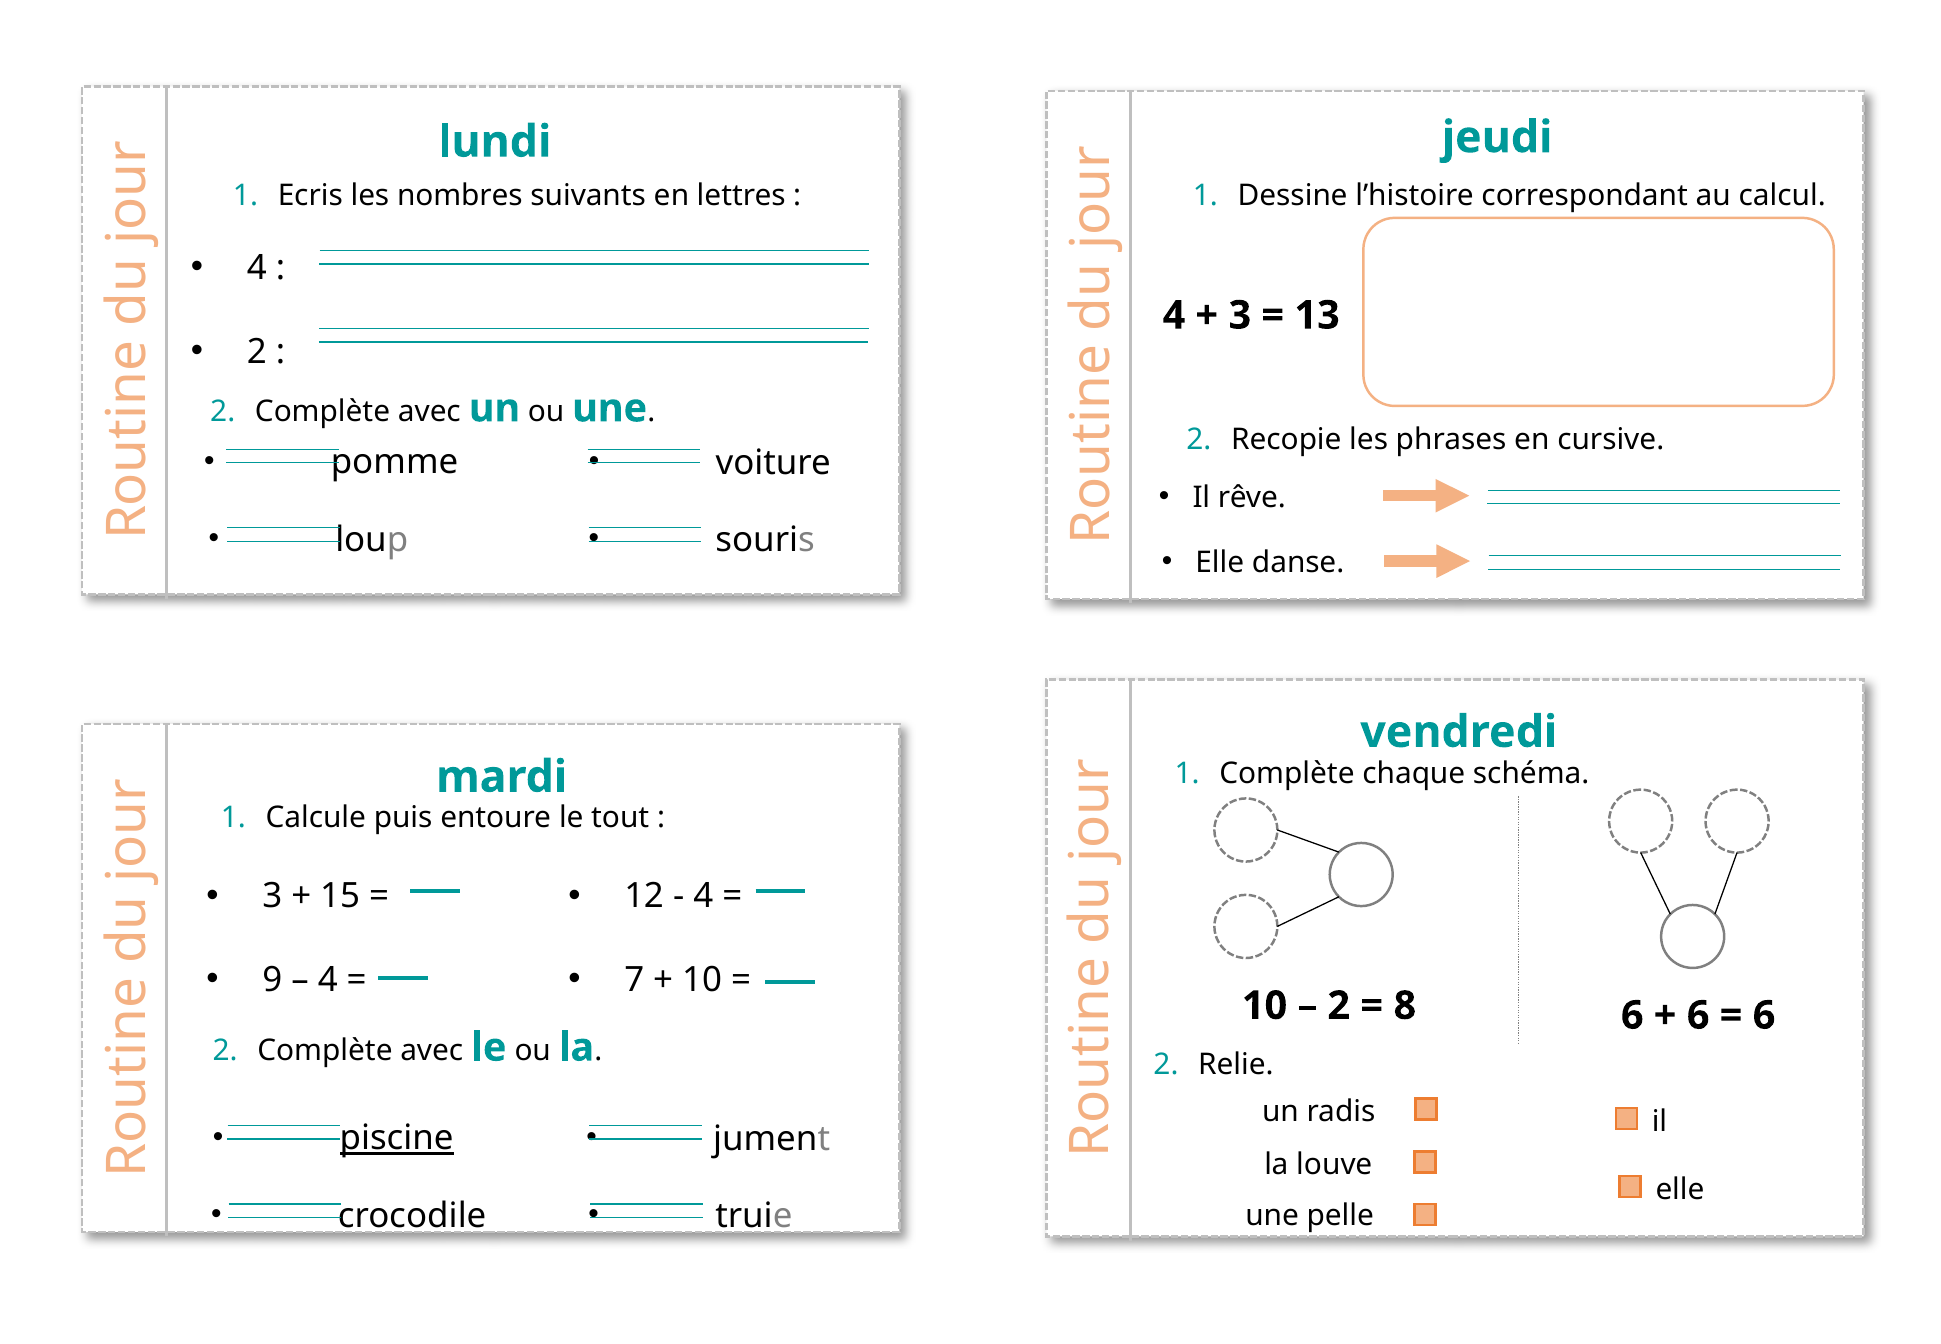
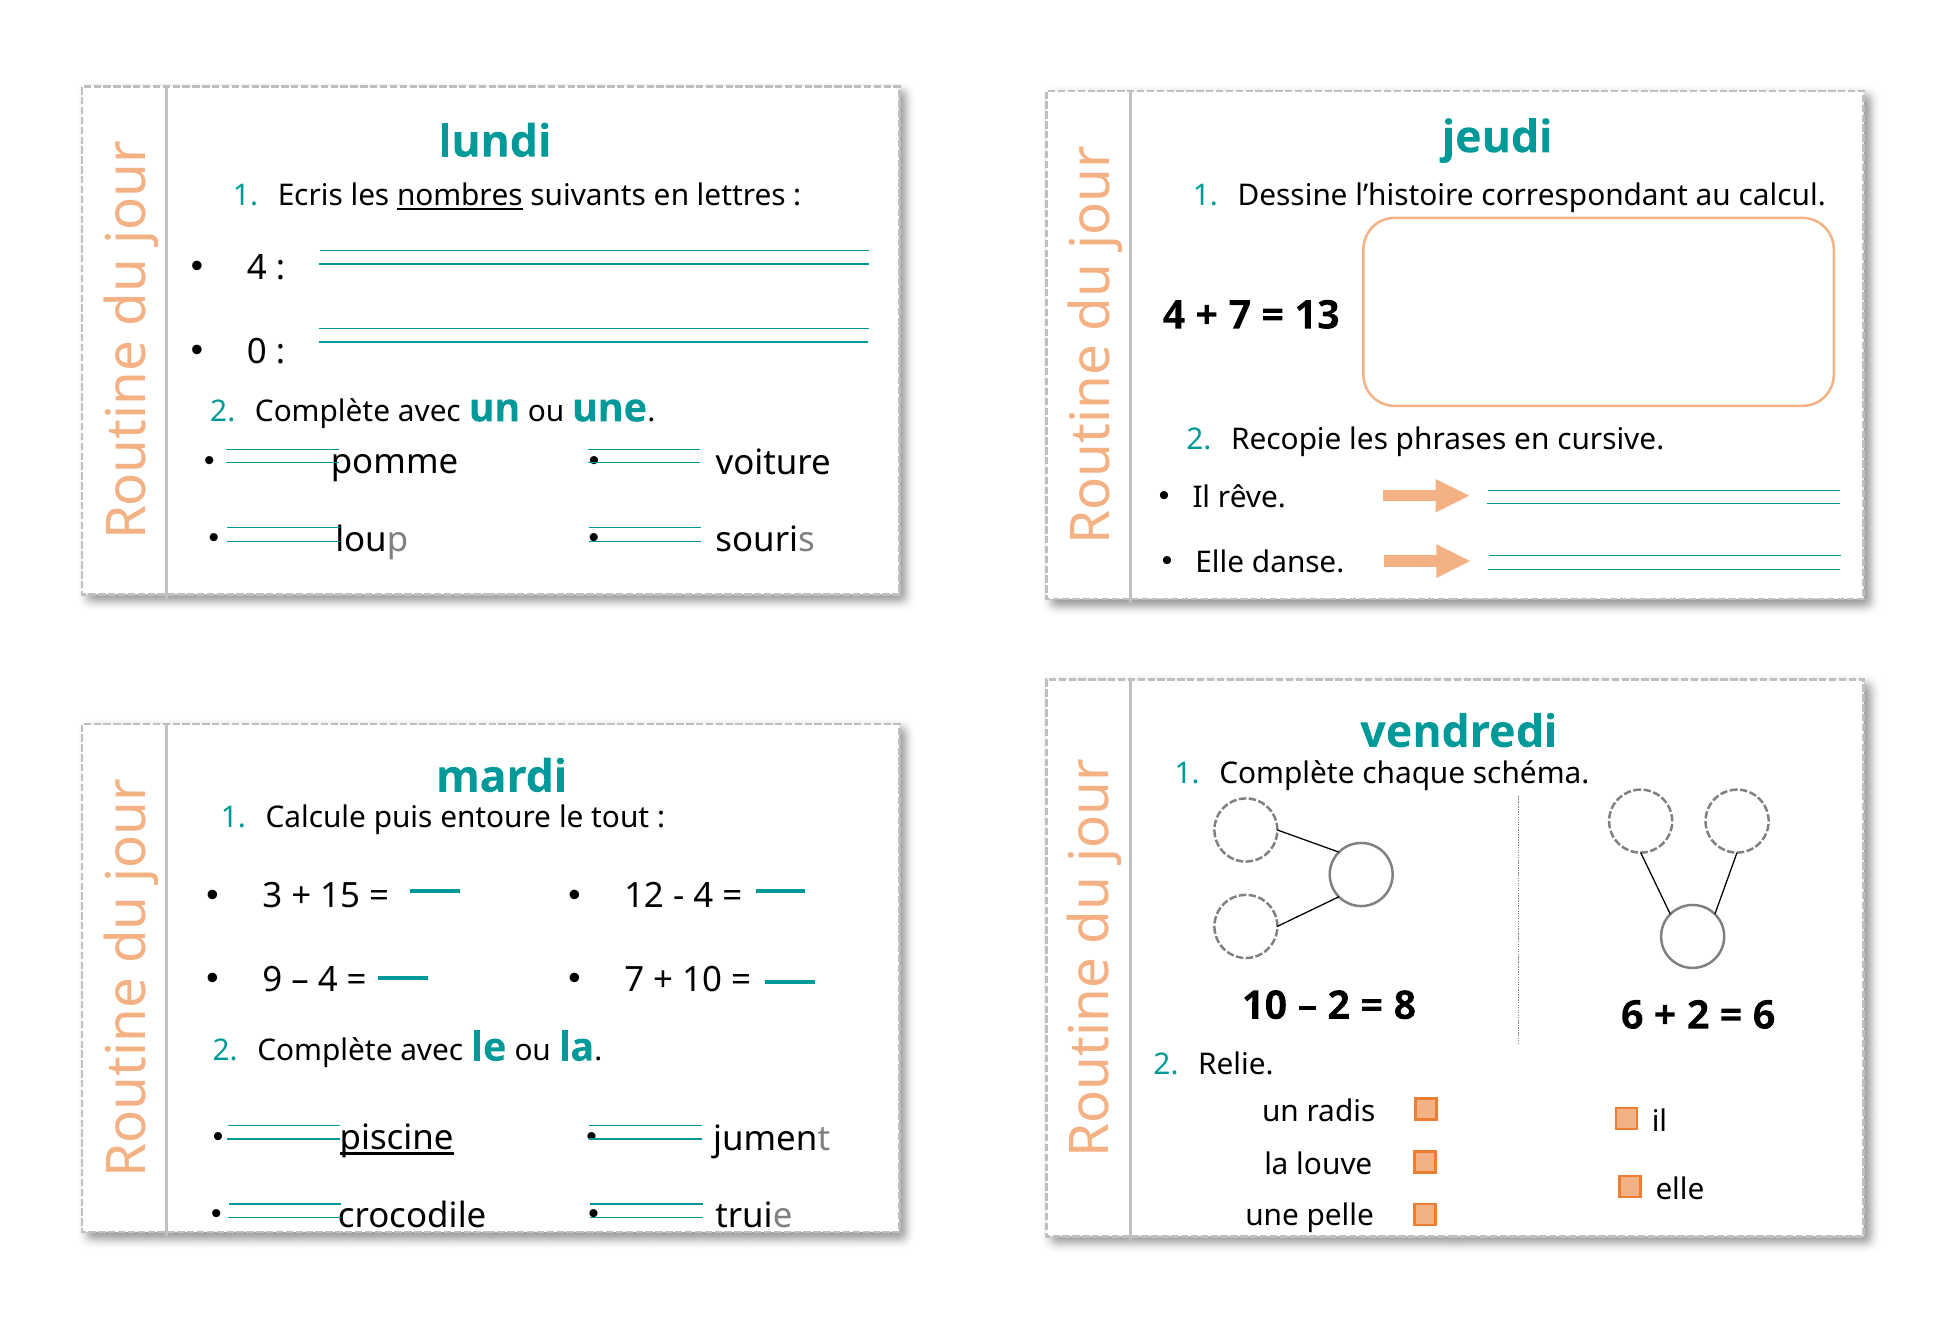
nombres underline: none -> present
3 at (1240, 315): 3 -> 7
2 at (257, 352): 2 -> 0
6 at (1698, 1015): 6 -> 2
